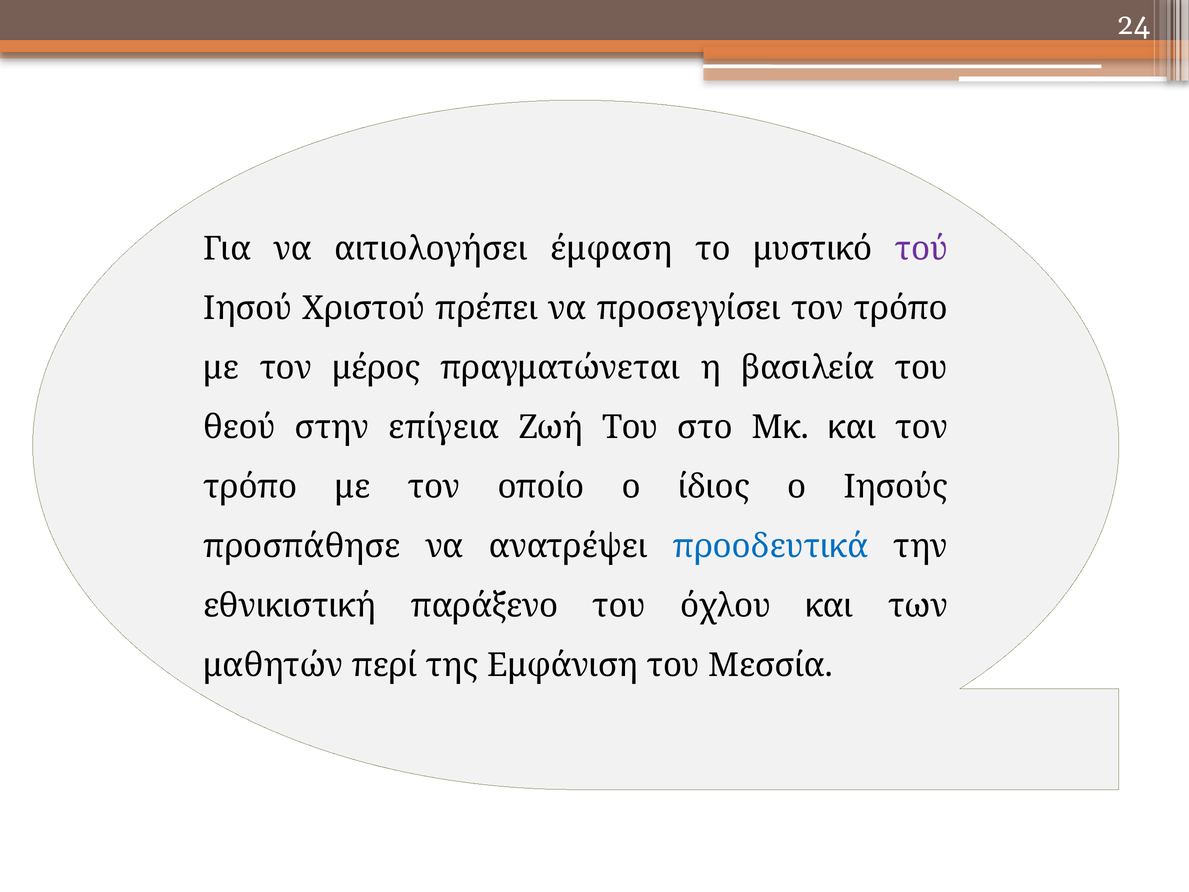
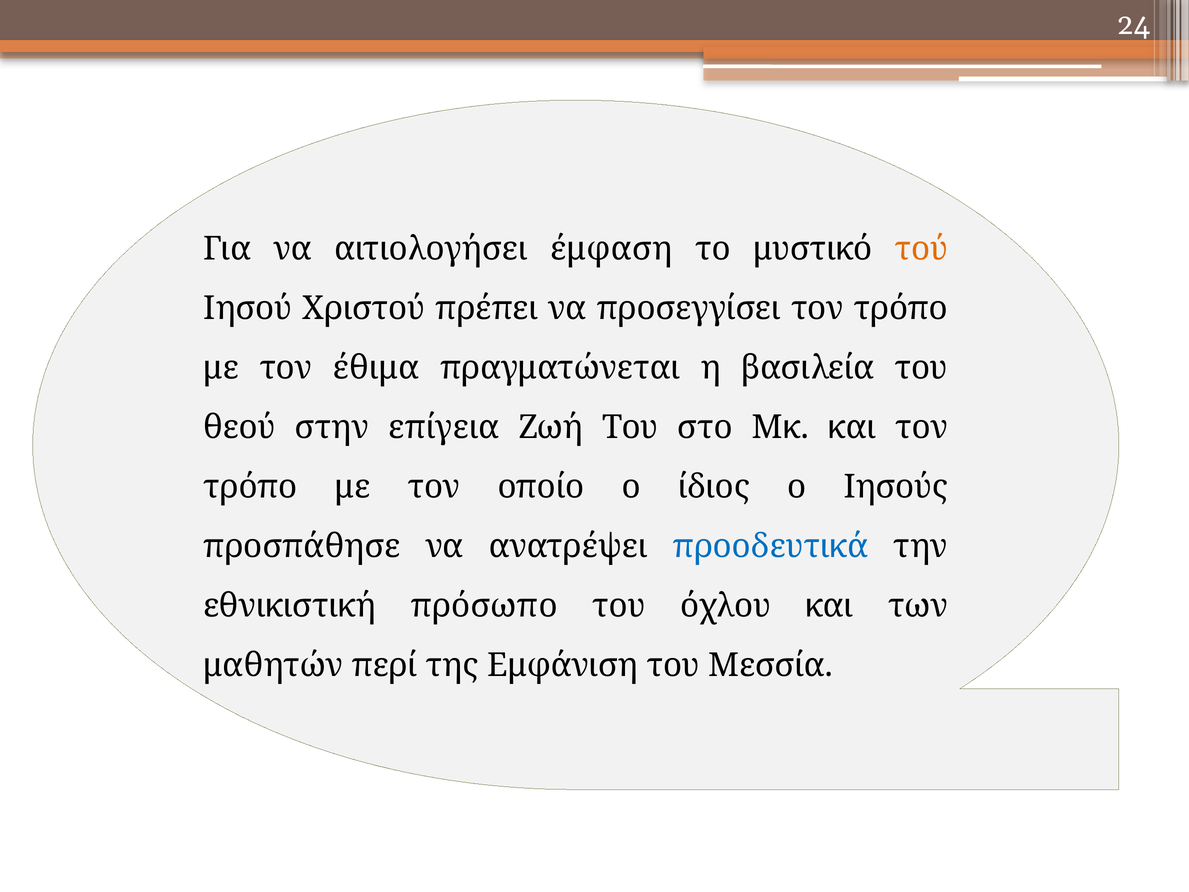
τού colour: purple -> orange
μέρος: μέρος -> έθιμα
παράξενο: παράξενο -> πρόσωπο
